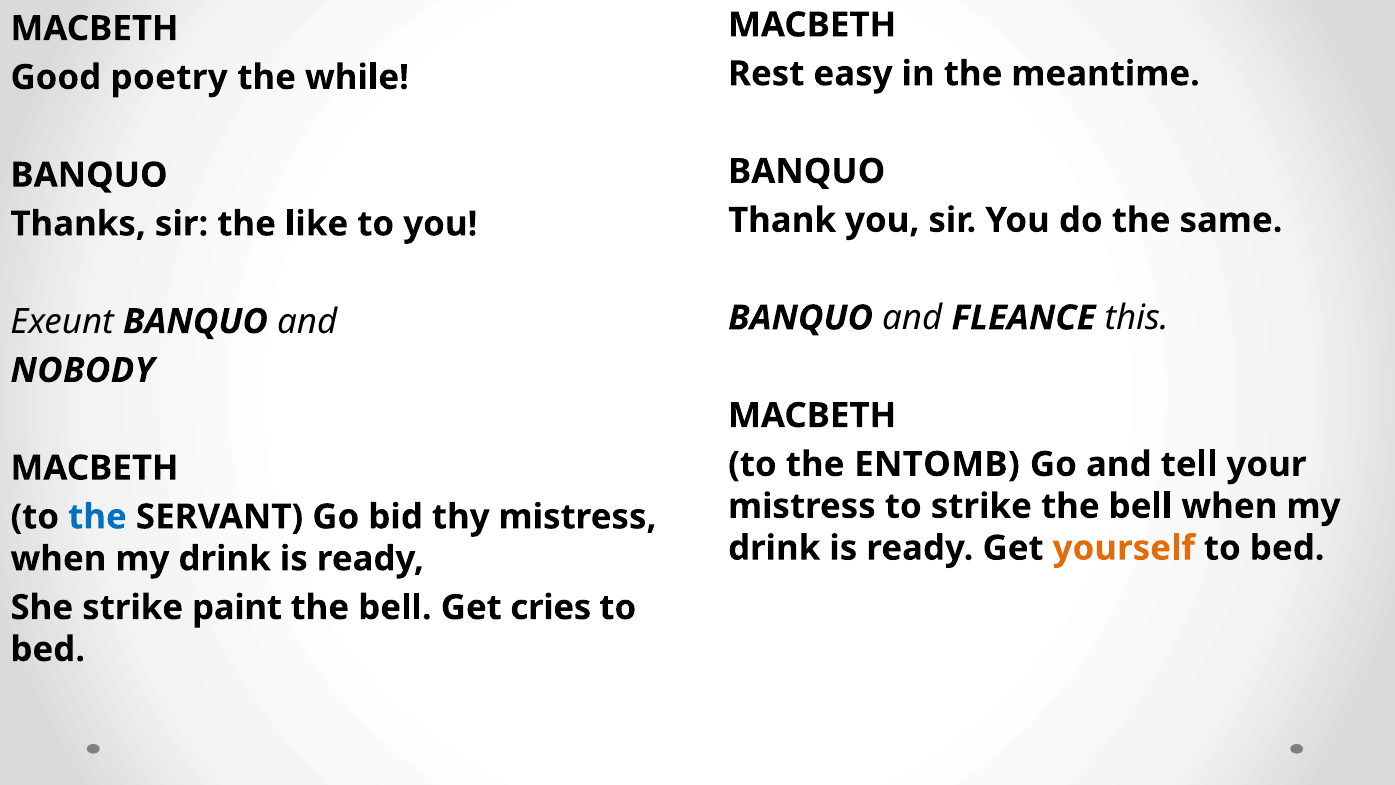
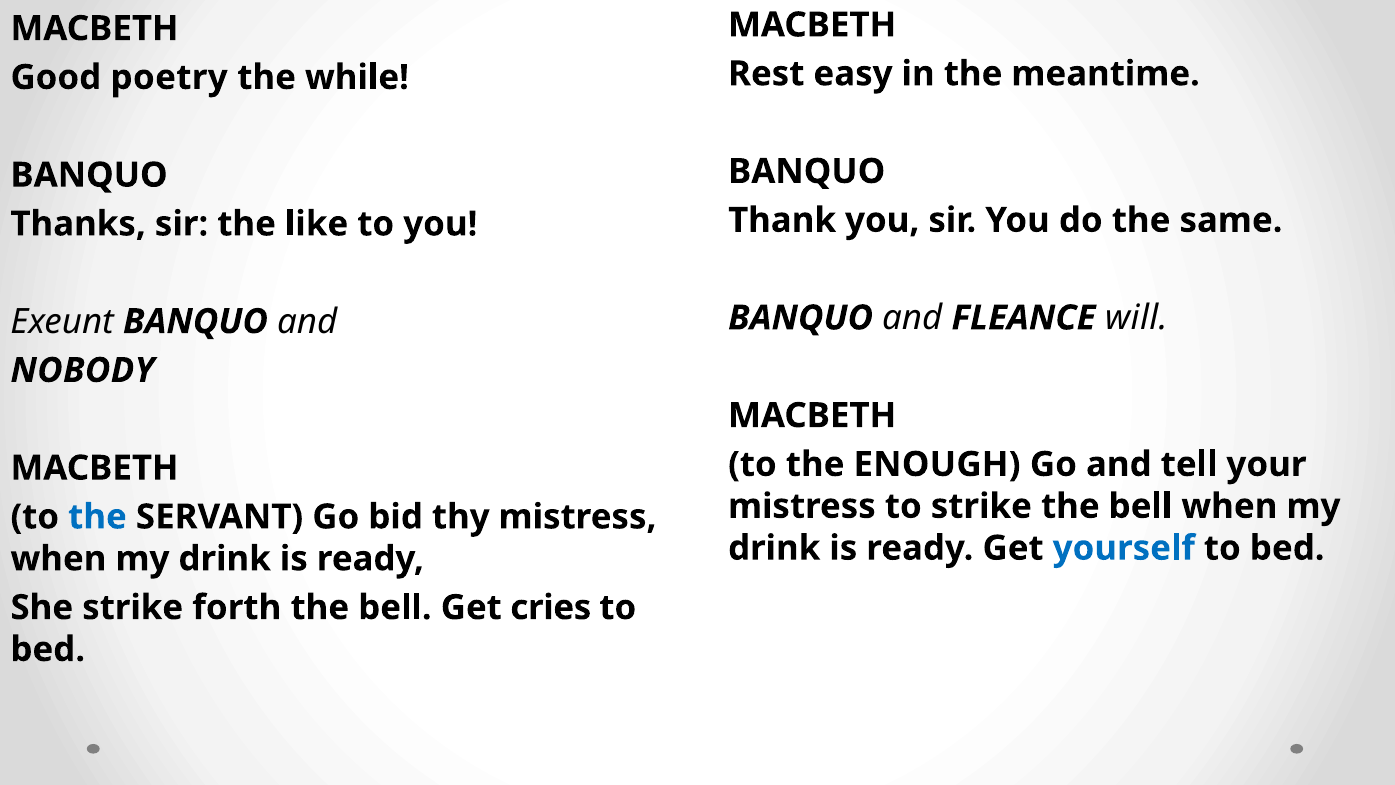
this: this -> will
ENTOMB: ENTOMB -> ENOUGH
yourself colour: orange -> blue
paint: paint -> forth
